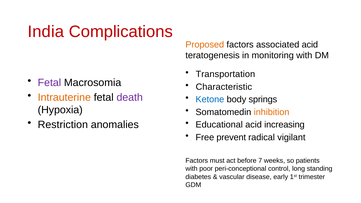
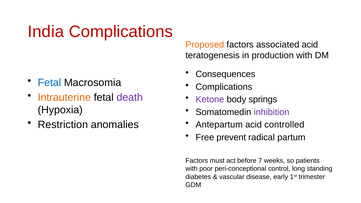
monitoring: monitoring -> production
Transportation: Transportation -> Consequences
Fetal at (49, 83) colour: purple -> blue
Characteristic at (224, 87): Characteristic -> Complications
Ketone colour: blue -> purple
inhibition colour: orange -> purple
Educational: Educational -> Antepartum
increasing: increasing -> controlled
vigilant: vigilant -> partum
